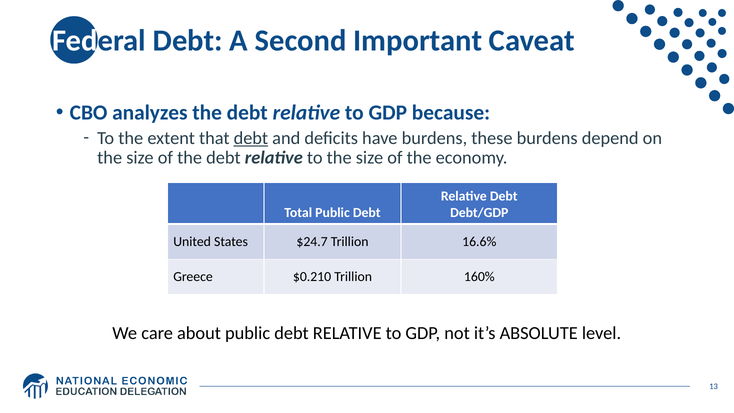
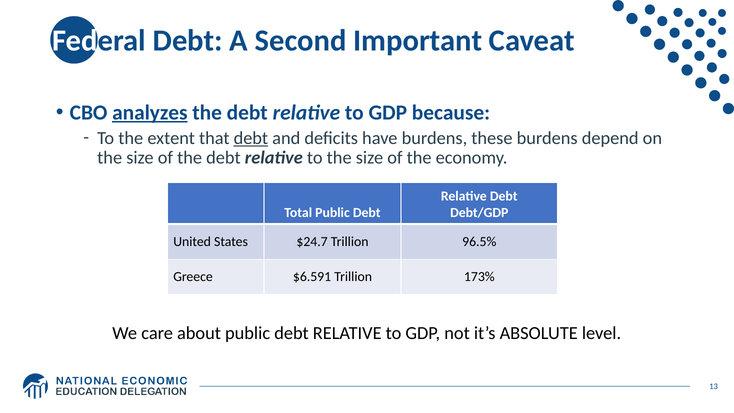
analyzes underline: none -> present
16.6%: 16.6% -> 96.5%
$0.210: $0.210 -> $6.591
160%: 160% -> 173%
